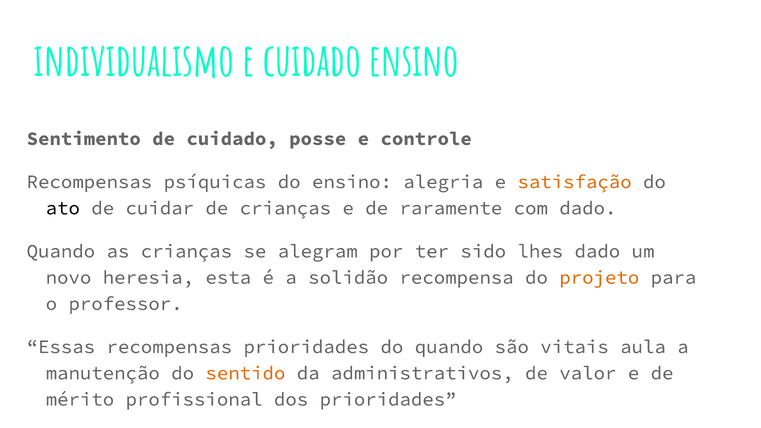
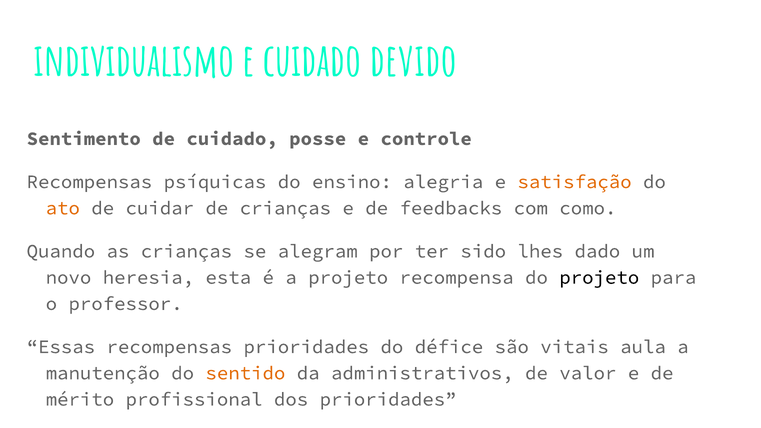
cuidado ensino: ensino -> devido
ato colour: black -> orange
raramente: raramente -> feedbacks
com dado: dado -> como
a solidão: solidão -> projeto
projeto at (599, 277) colour: orange -> black
do quando: quando -> défice
